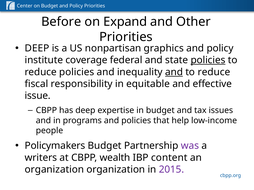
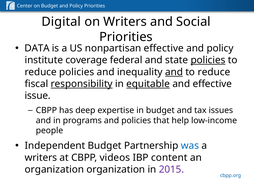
Before: Before -> Digital
on Expand: Expand -> Writers
Other: Other -> Social
DEEP at (37, 48): DEEP -> DATA
nonpartisan graphics: graphics -> effective
responsibility underline: none -> present
equitable underline: none -> present
Policymakers: Policymakers -> Independent
was colour: purple -> blue
wealth: wealth -> videos
